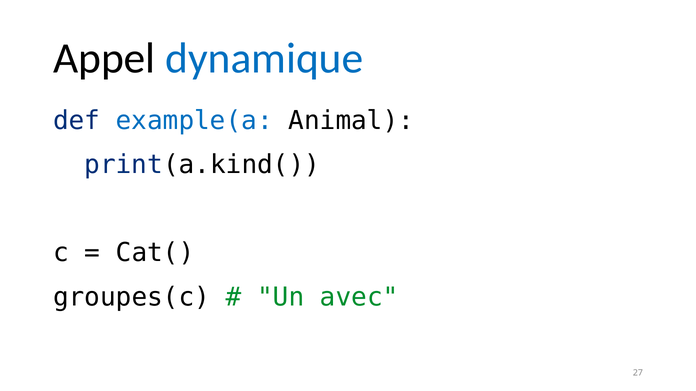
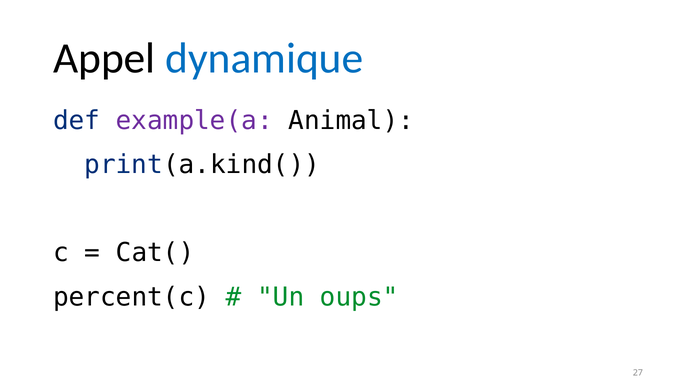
example(a colour: blue -> purple
groupes(c: groupes(c -> percent(c
avec: avec -> oups
